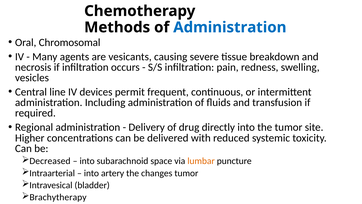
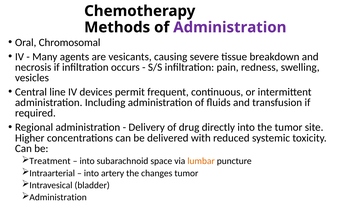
Administration at (230, 27) colour: blue -> purple
Decreased: Decreased -> Treatment
Brachytherapy at (58, 197): Brachytherapy -> Administration
